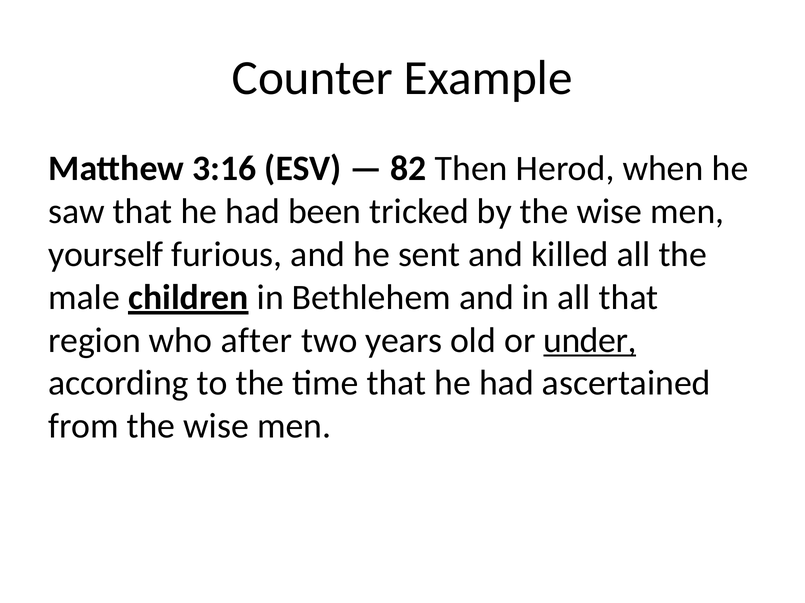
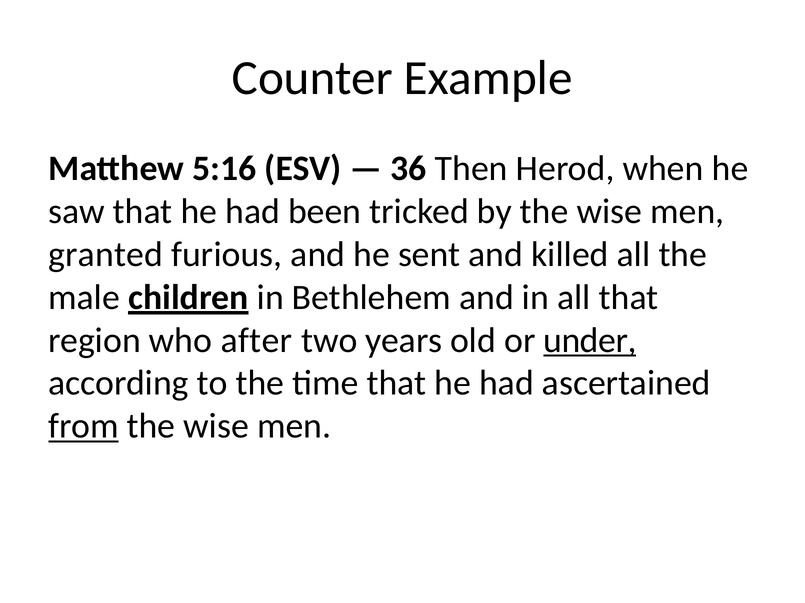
3:16: 3:16 -> 5:16
82: 82 -> 36
yourself: yourself -> granted
from underline: none -> present
